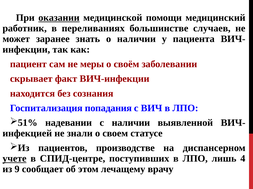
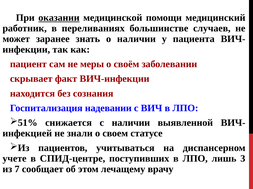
попадания: попадания -> надевании
надевании: надевании -> снижается
производстве: производстве -> учитываться
учете underline: present -> none
4: 4 -> 3
9: 9 -> 7
